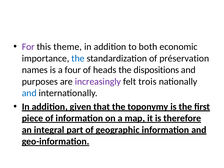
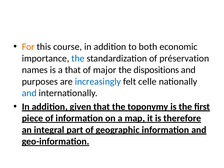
For colour: purple -> orange
theme: theme -> course
a four: four -> that
heads: heads -> major
increasingly colour: purple -> blue
trois: trois -> celle
